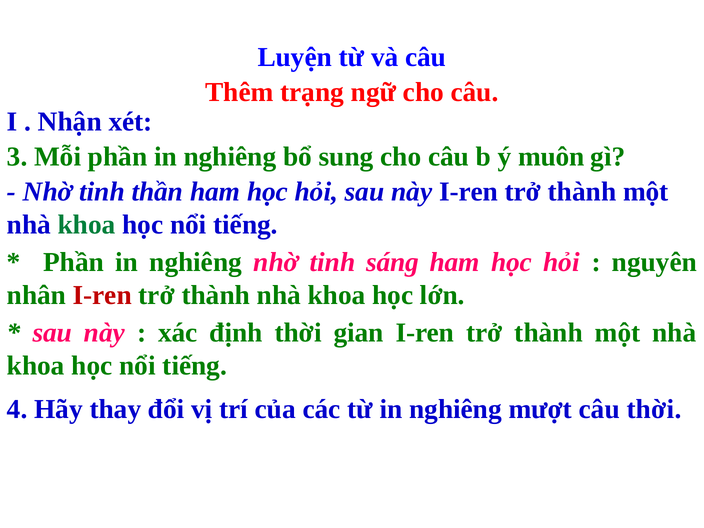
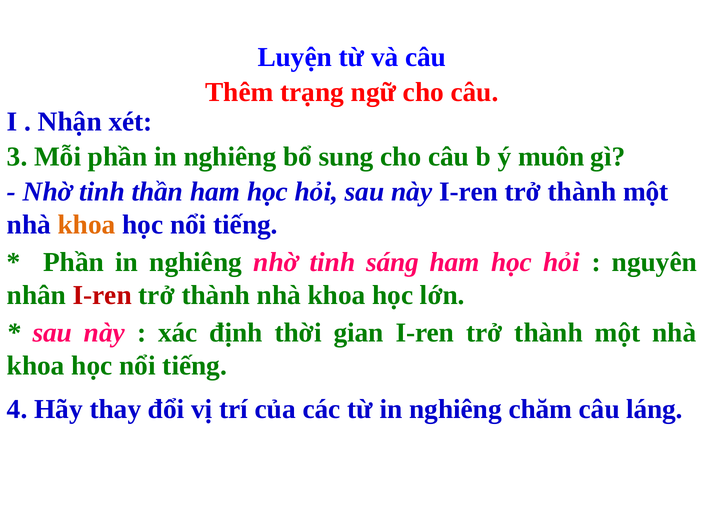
khoa at (87, 225) colour: green -> orange
mượt: mượt -> chăm
câu thời: thời -> láng
